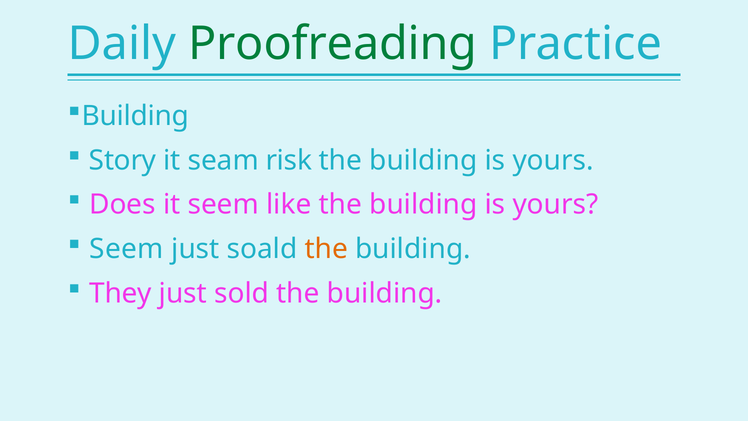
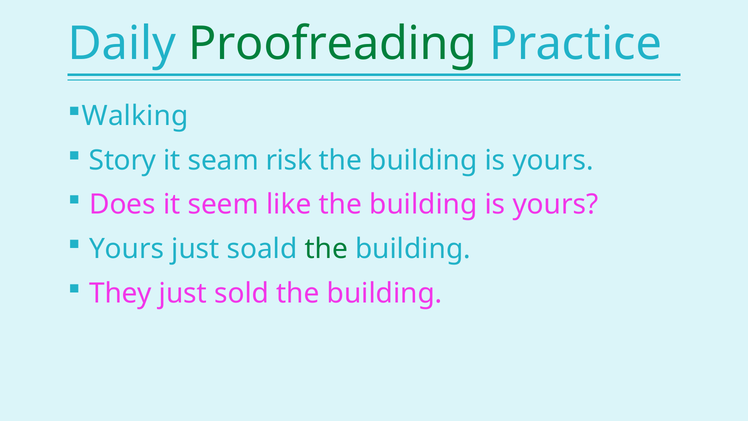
Building at (135, 116): Building -> Walking
Seem at (126, 249): Seem -> Yours
the at (326, 249) colour: orange -> green
